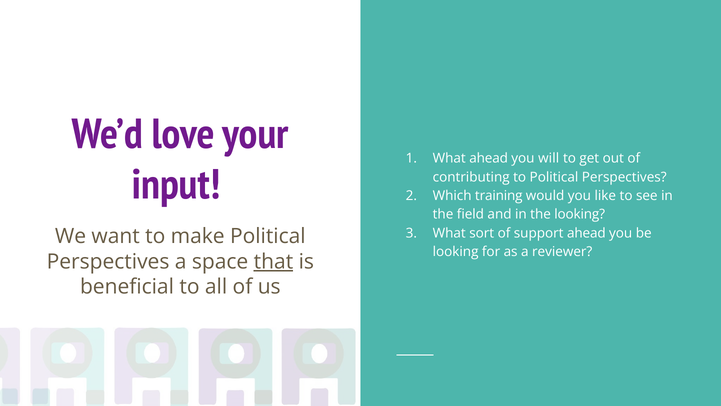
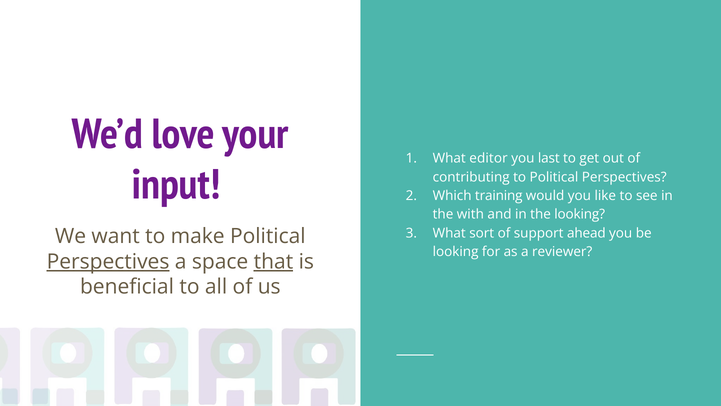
What ahead: ahead -> editor
will: will -> last
field: field -> with
Perspectives at (108, 261) underline: none -> present
